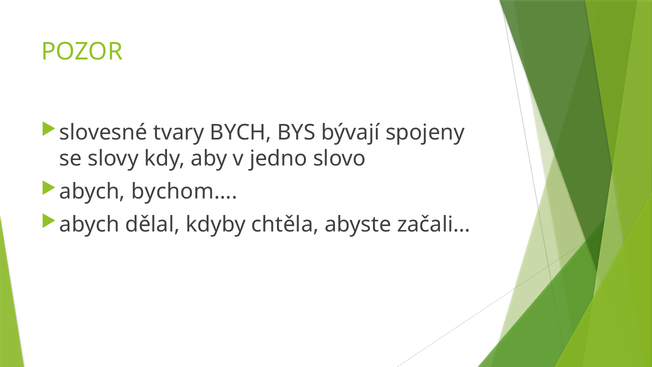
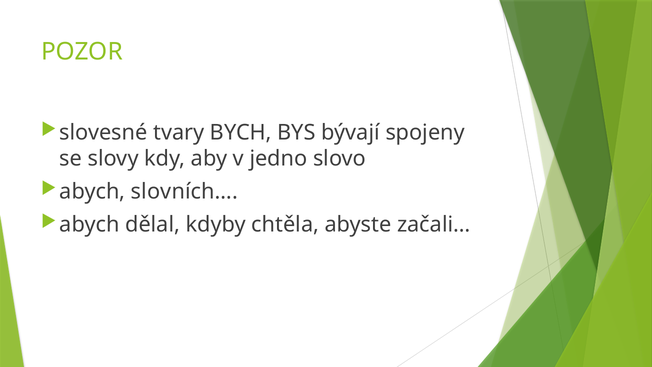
bychom…: bychom… -> slovních…
